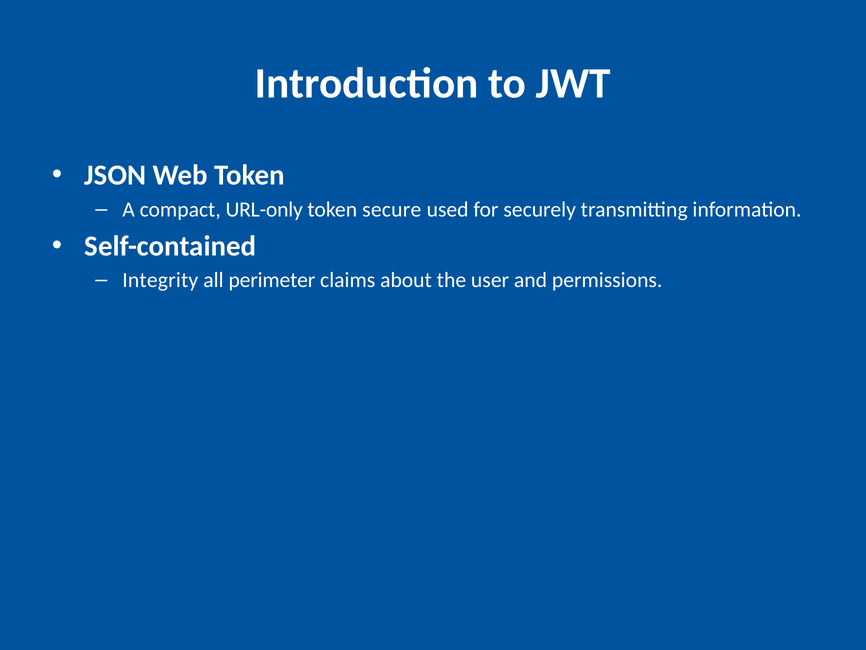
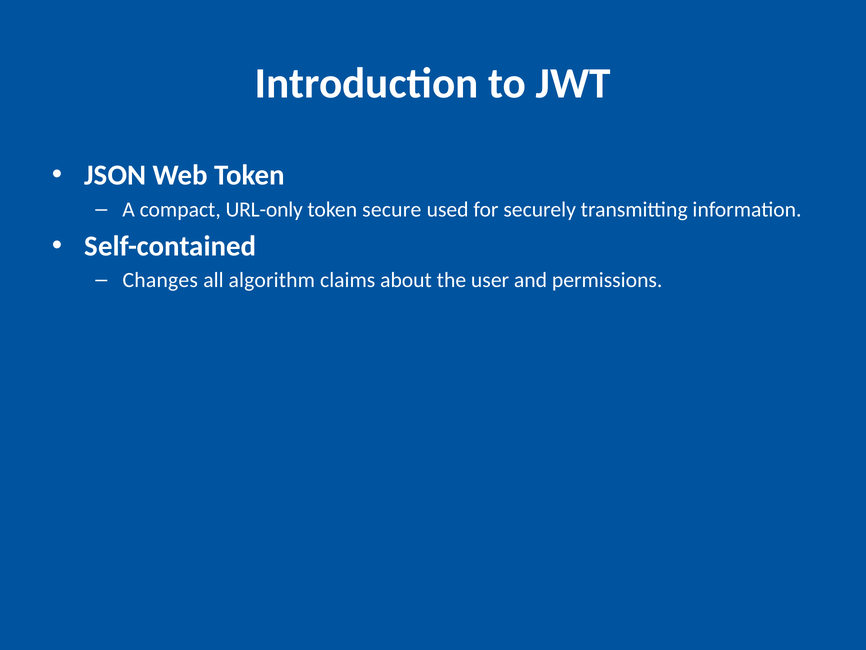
Integrity: Integrity -> Changes
perimeter: perimeter -> algorithm
